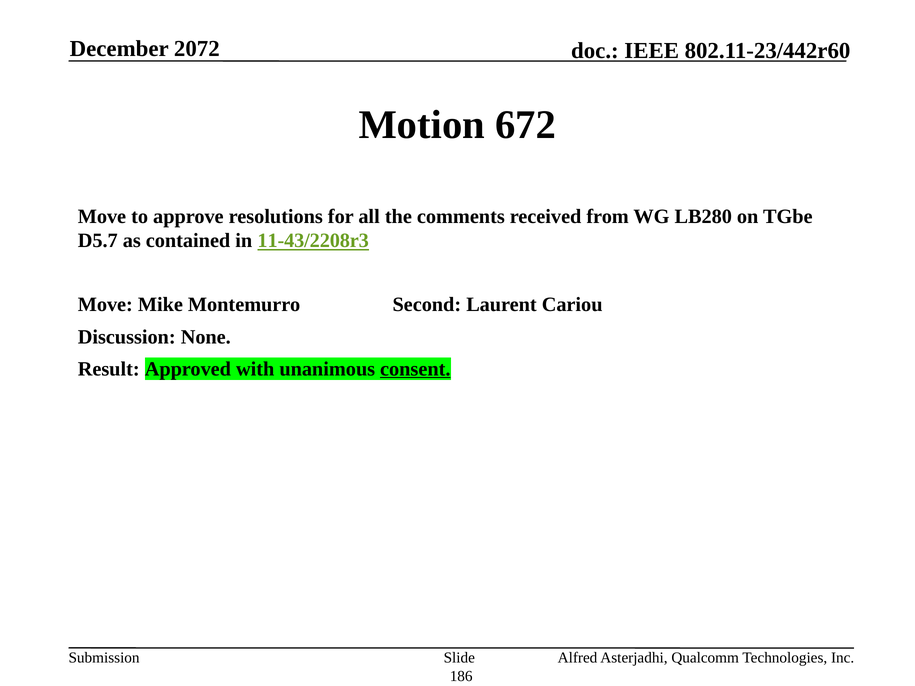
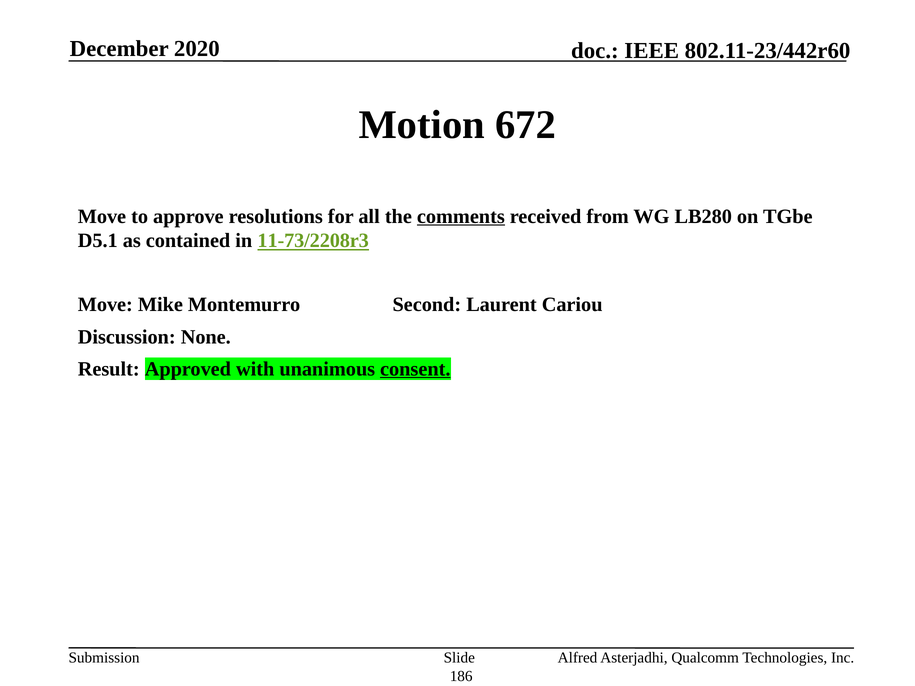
2072: 2072 -> 2020
comments underline: none -> present
D5.7: D5.7 -> D5.1
11-43/2208r3: 11-43/2208r3 -> 11-73/2208r3
